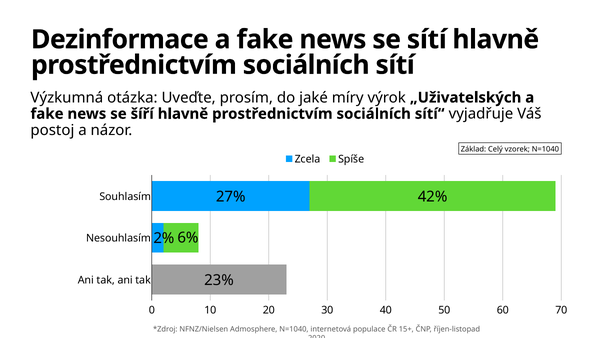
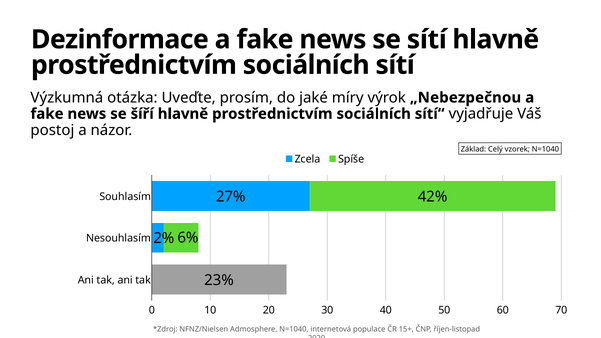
„Uživatelských: „Uživatelských -> „Nebezpečnou
